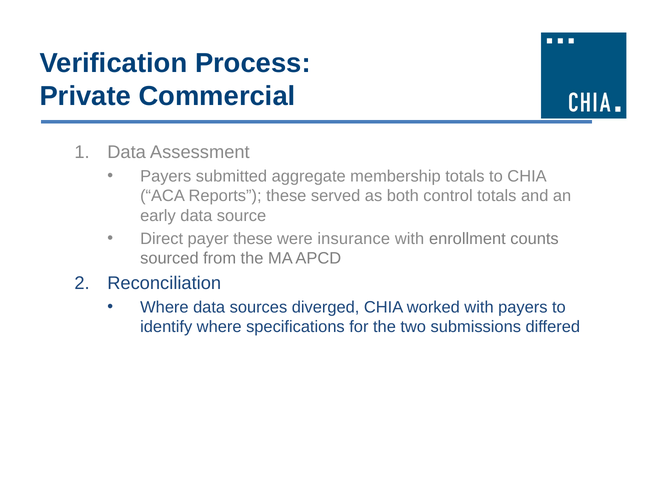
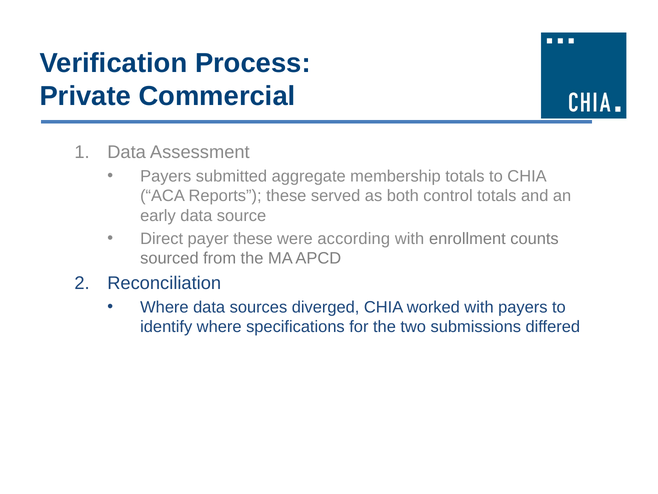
insurance: insurance -> according
